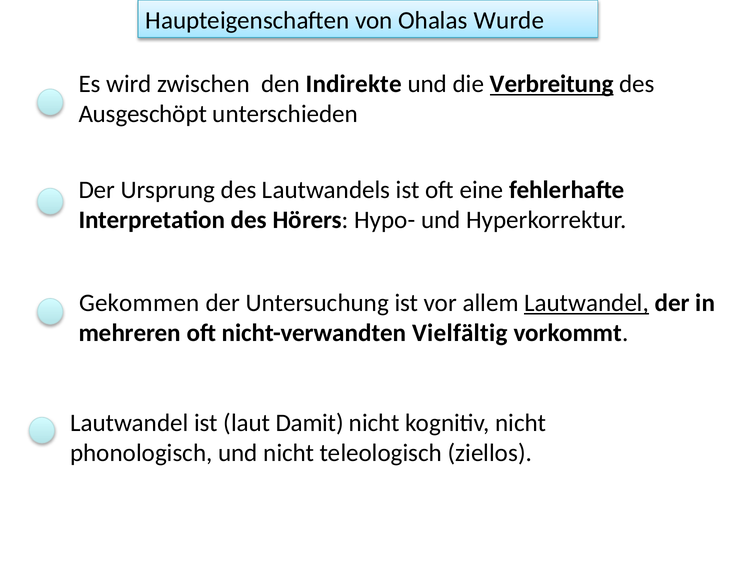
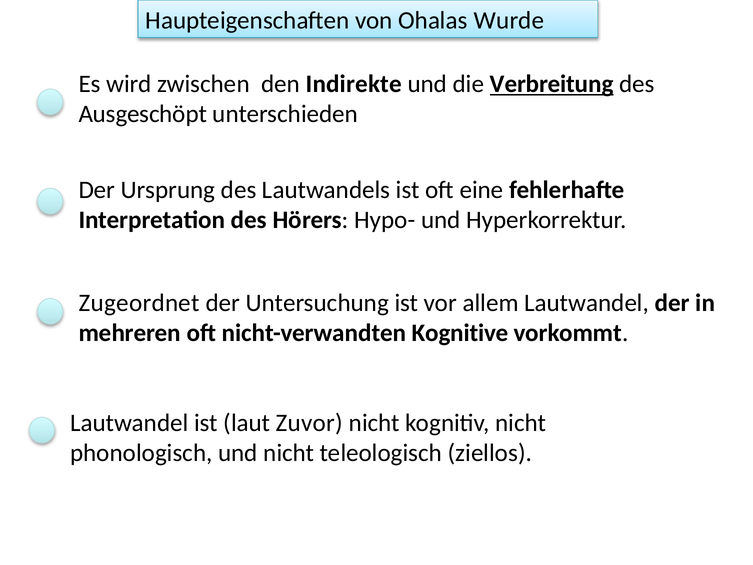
Gekommen: Gekommen -> Zugeordnet
Lautwandel at (587, 303) underline: present -> none
Vielfältig: Vielfältig -> Kognitive
Damit: Damit -> Zuvor
